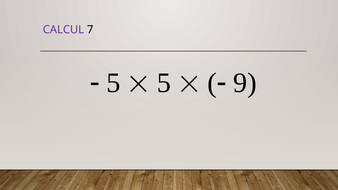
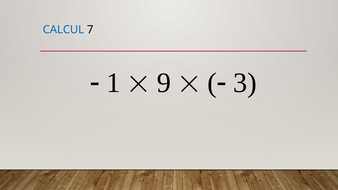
CALCUL colour: purple -> blue
5 at (113, 83): 5 -> 1
5 at (164, 83): 5 -> 9
9: 9 -> 3
